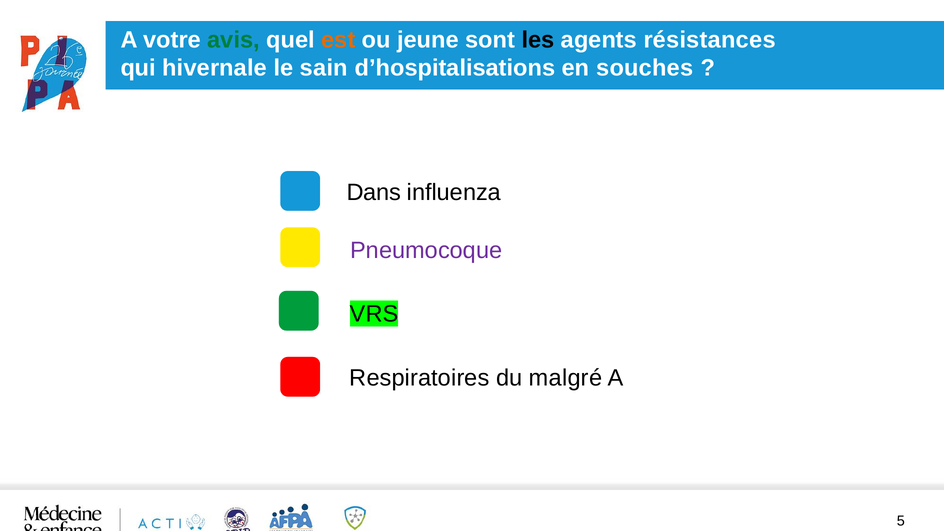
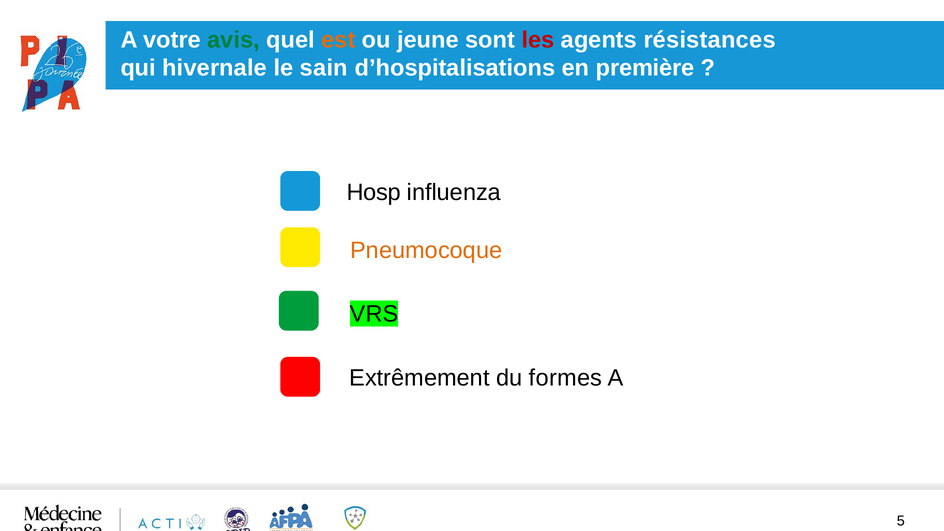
les colour: black -> red
souches: souches -> première
Dans: Dans -> Hosp
Pneumocoque colour: purple -> orange
Respiratoires: Respiratoires -> Extrêmement
malgré: malgré -> formes
